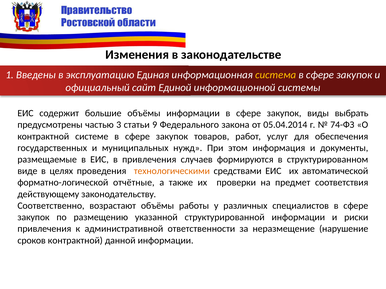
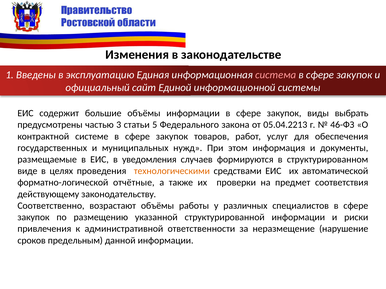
система colour: yellow -> pink
9: 9 -> 5
05.04.2014: 05.04.2014 -> 05.04.2213
74-ФЗ: 74-ФЗ -> 46-ФЗ
в привлечения: привлечения -> уведомления
сроков контрактной: контрактной -> предельным
